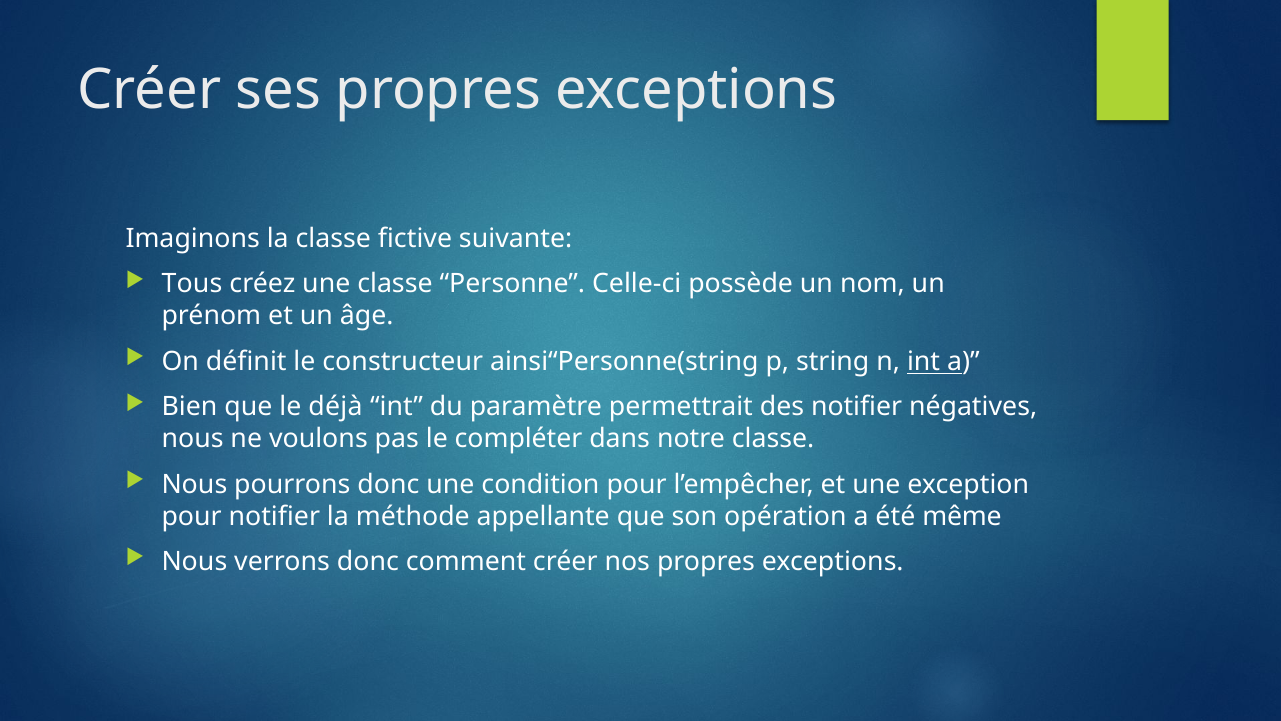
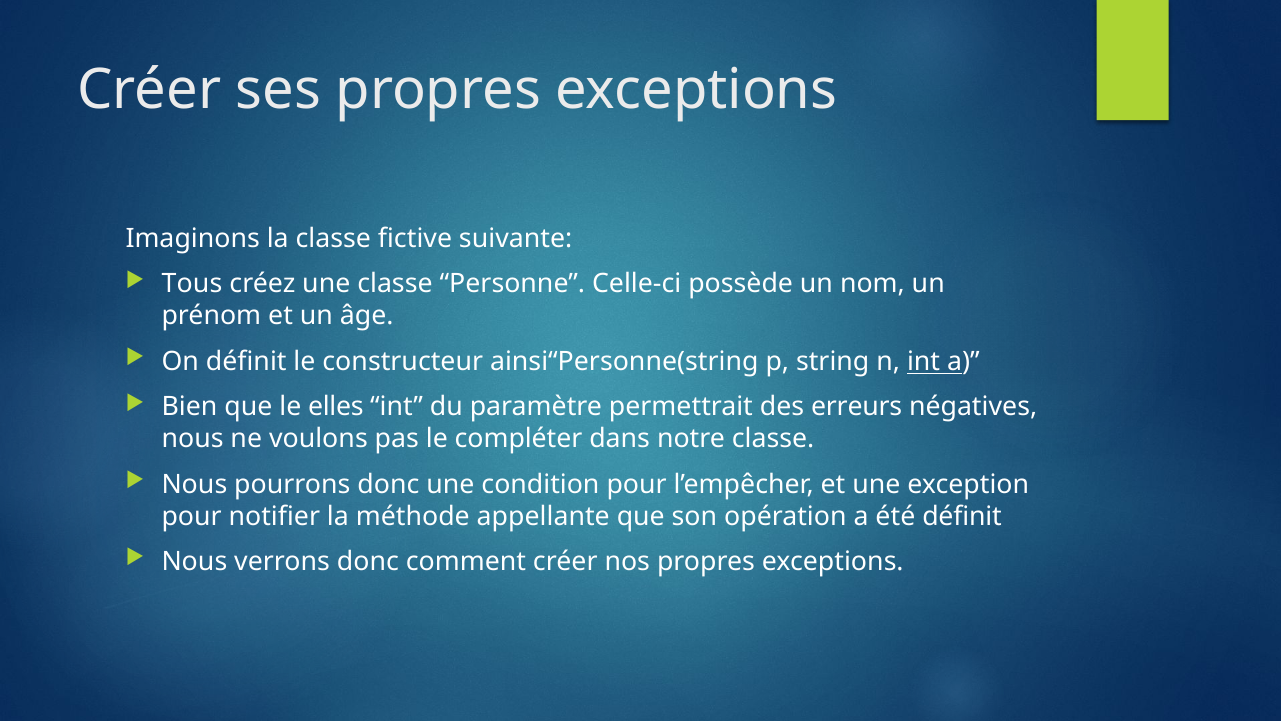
déjà: déjà -> elles
des notifier: notifier -> erreurs
été même: même -> définit
